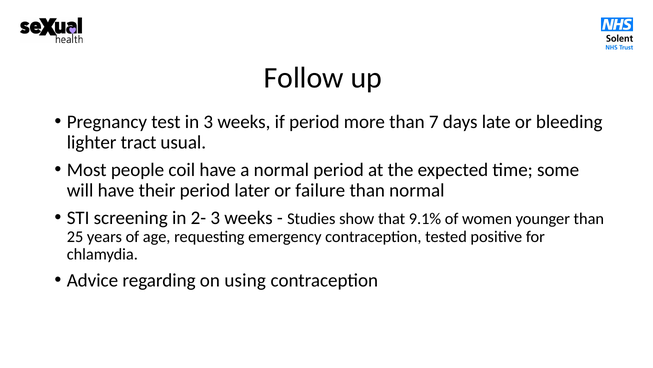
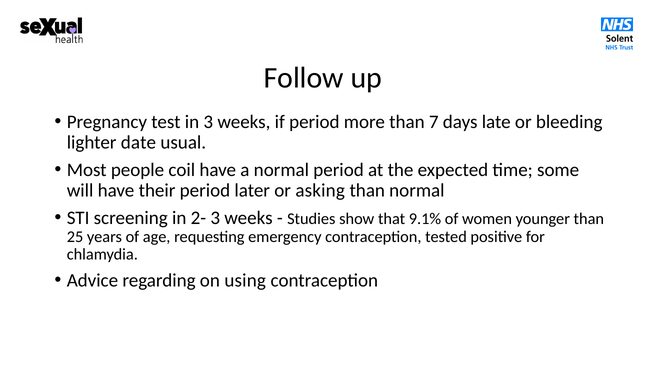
tract: tract -> date
failure: failure -> asking
